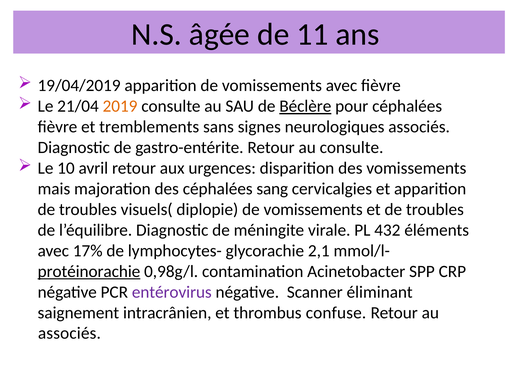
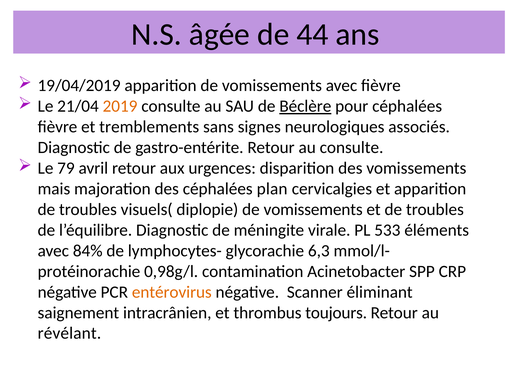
11: 11 -> 44
10: 10 -> 79
sang: sang -> plan
432: 432 -> 533
17%: 17% -> 84%
2,1: 2,1 -> 6,3
protéinorachie underline: present -> none
entérovirus colour: purple -> orange
confuse: confuse -> toujours
associés at (69, 333): associés -> révélant
